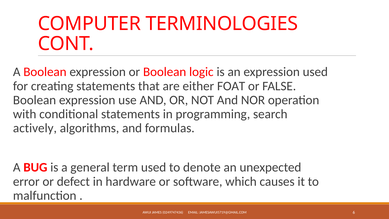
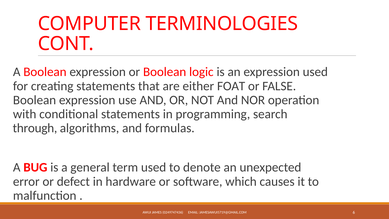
actively: actively -> through
